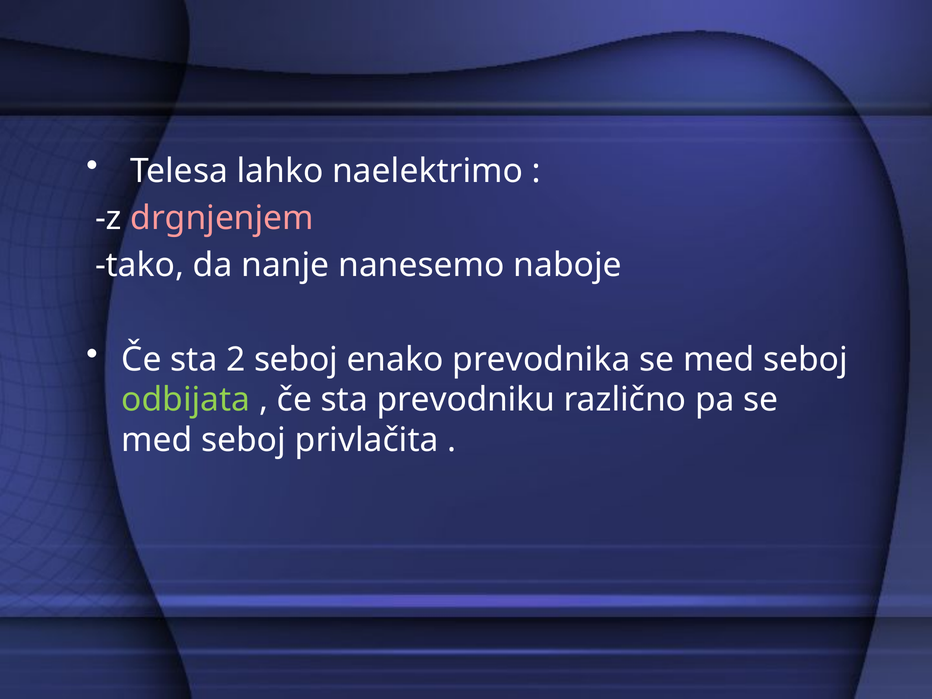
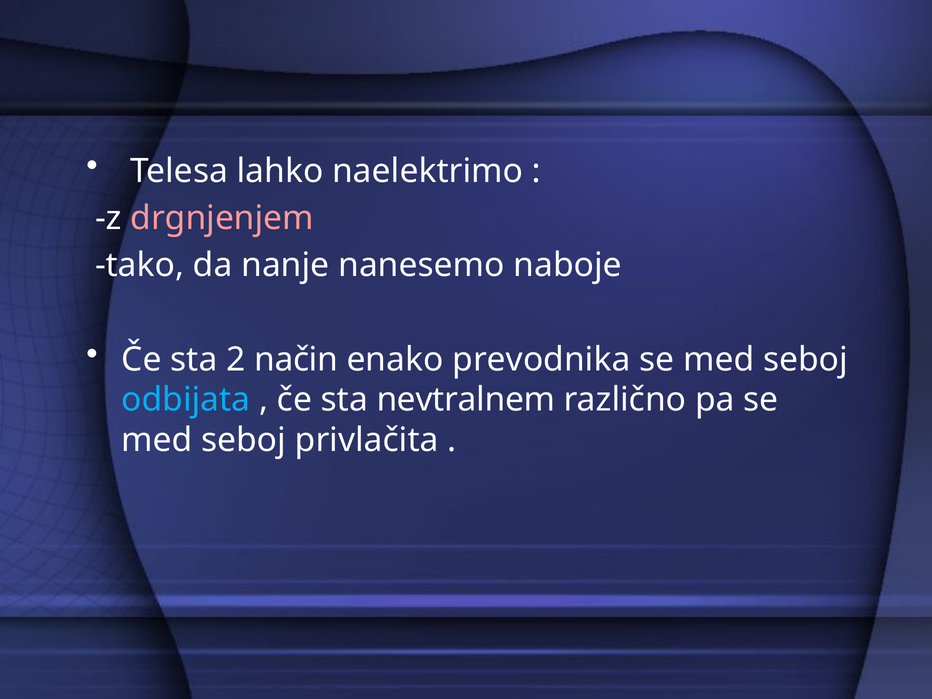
2 seboj: seboj -> način
odbijata colour: light green -> light blue
prevodniku: prevodniku -> nevtralnem
